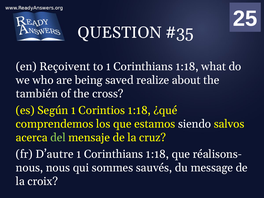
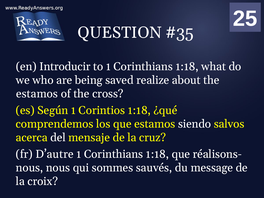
Reçoivent: Reçoivent -> Introducir
también at (37, 94): también -> estamos
del colour: light green -> white
